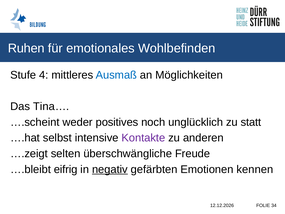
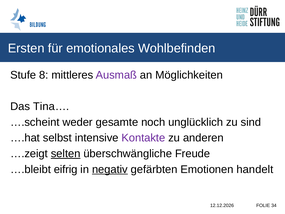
Ruhen: Ruhen -> Ersten
4: 4 -> 8
Ausmaß colour: blue -> purple
positives: positives -> gesamte
statt: statt -> sind
selten underline: none -> present
kennen: kennen -> handelt
